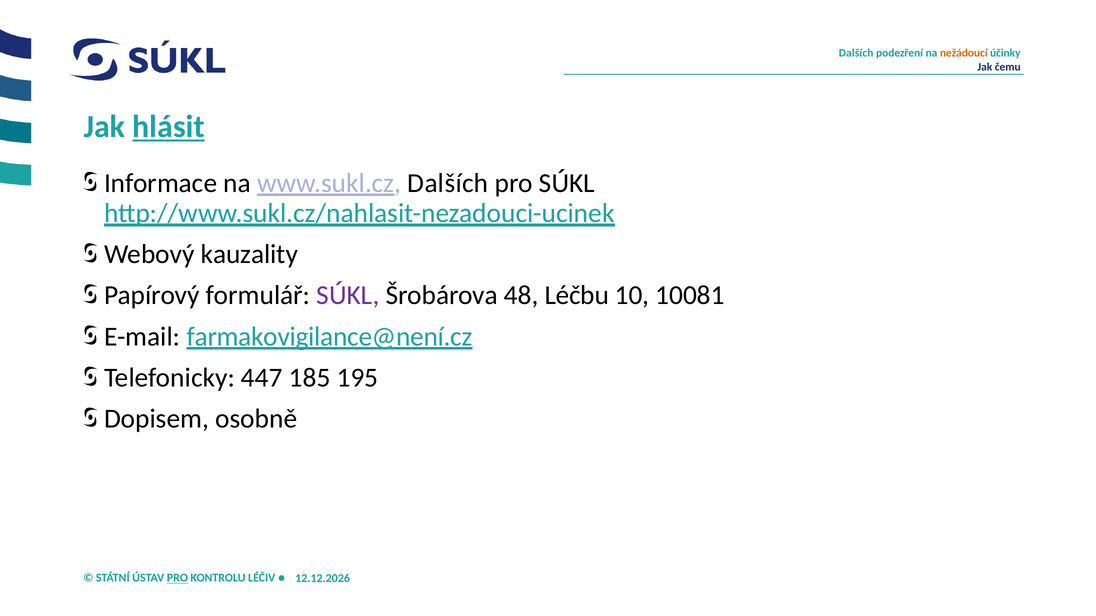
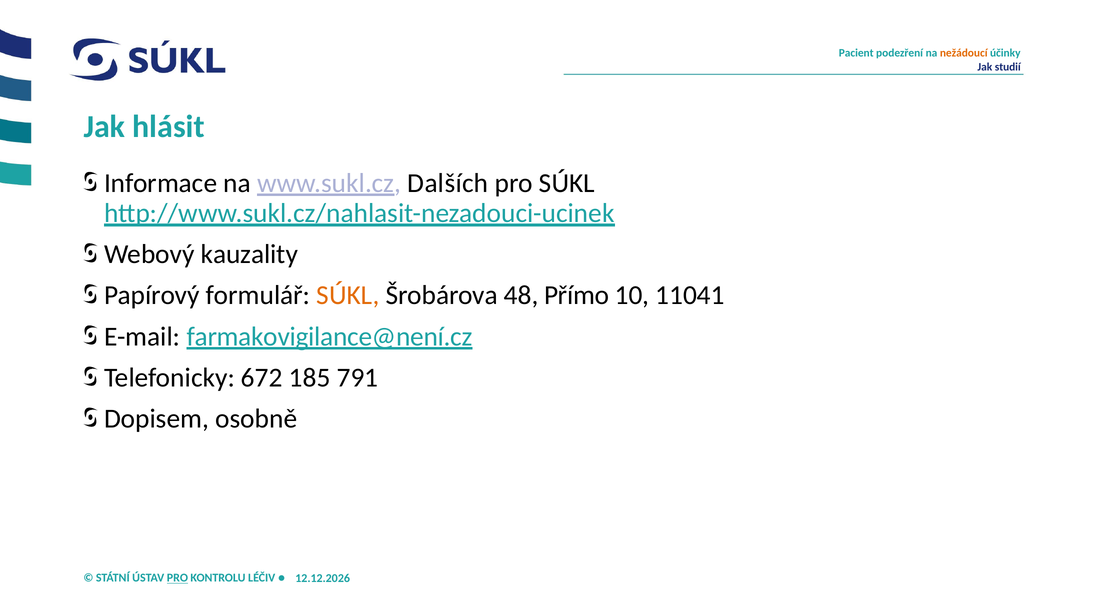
Dalších at (856, 53): Dalších -> Pacient
čemu: čemu -> studií
hlásit underline: present -> none
SÚKL at (348, 295) colour: purple -> orange
Léčbu: Léčbu -> Přímo
10081: 10081 -> 11041
447: 447 -> 672
195: 195 -> 791
